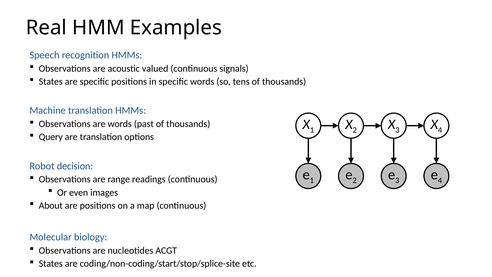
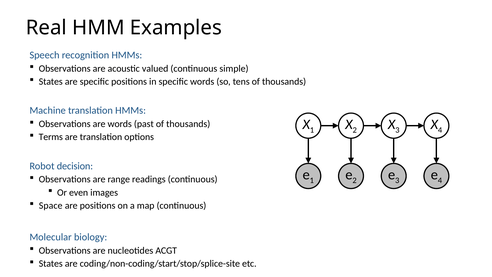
signals: signals -> simple
Query: Query -> Terms
About: About -> Space
